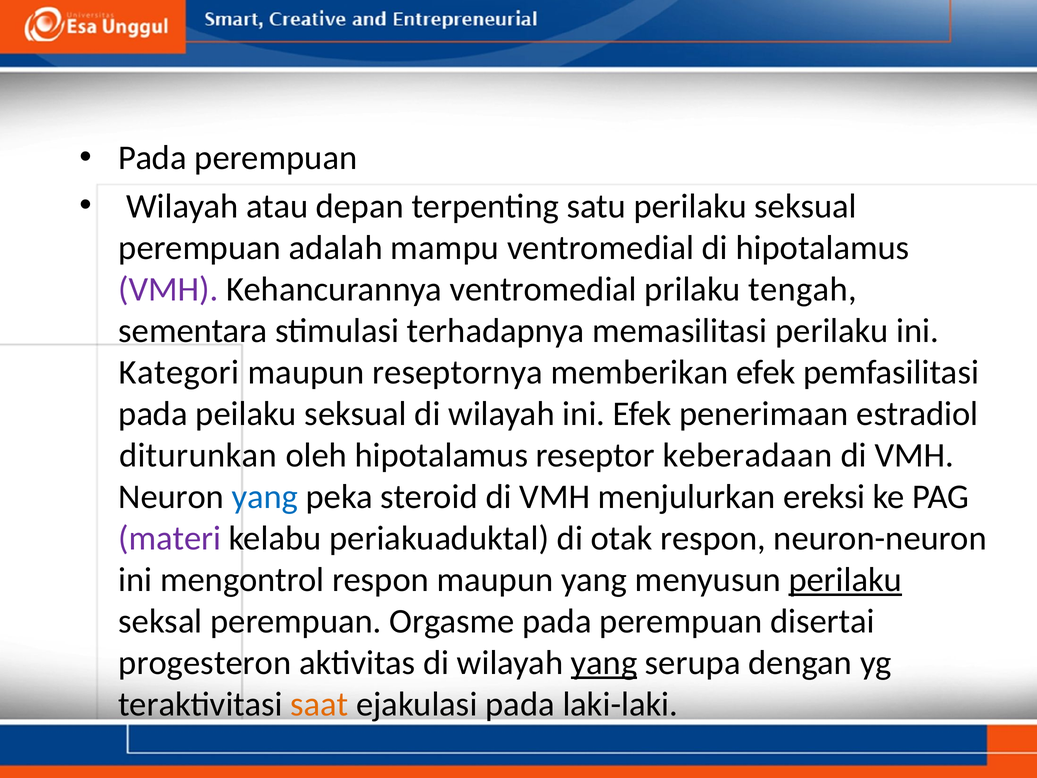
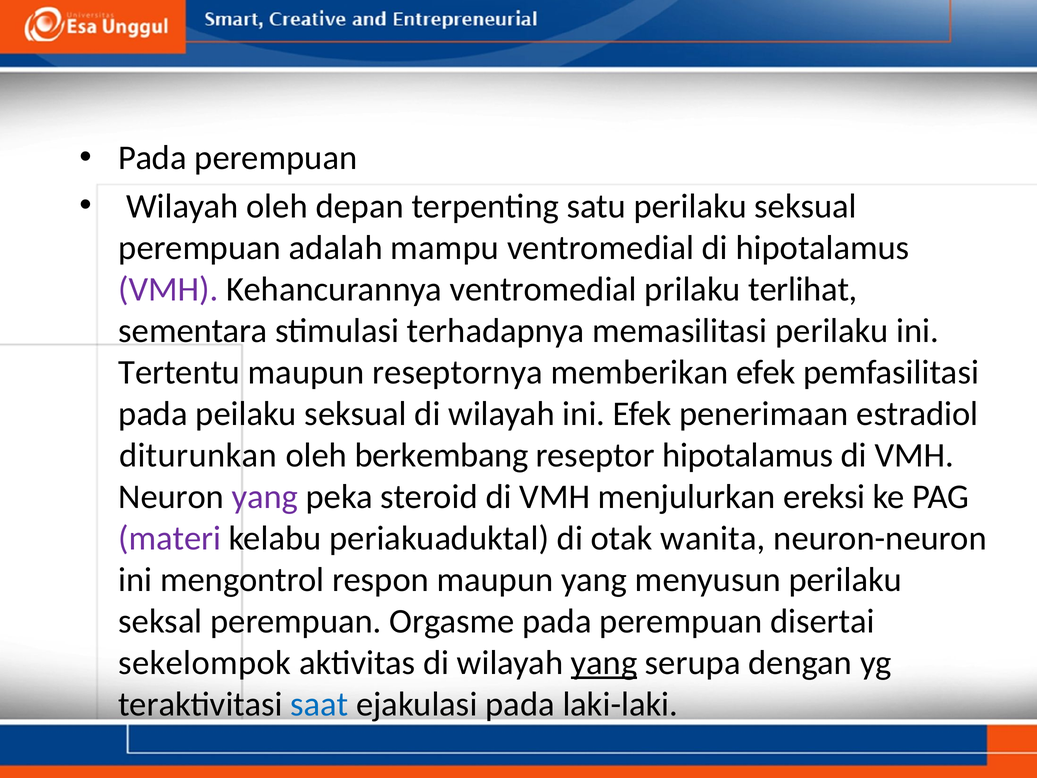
Wilayah atau: atau -> oleh
tengah: tengah -> terlihat
Kategori: Kategori -> Tertentu
oleh hipotalamus: hipotalamus -> berkembang
reseptor keberadaan: keberadaan -> hipotalamus
yang at (265, 497) colour: blue -> purple
otak respon: respon -> wanita
perilaku at (845, 580) underline: present -> none
progesteron: progesteron -> sekelompok
saat colour: orange -> blue
